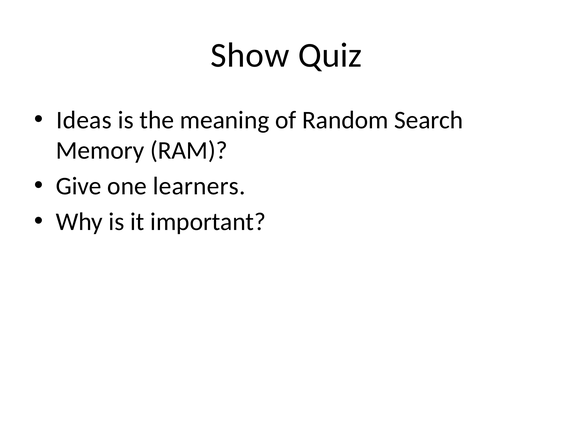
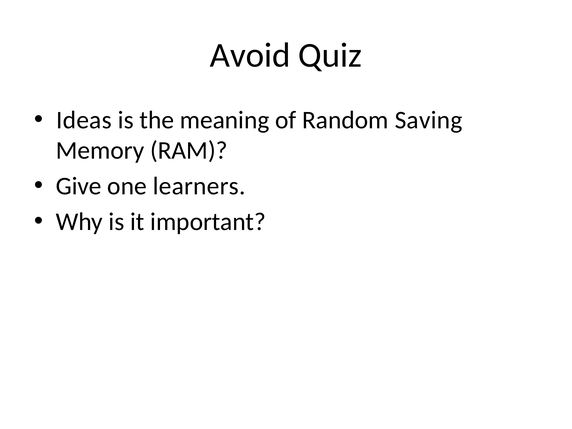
Show: Show -> Avoid
Search: Search -> Saving
